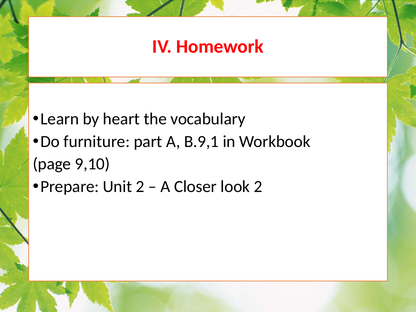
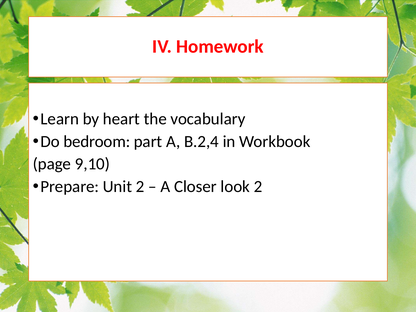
furniture: furniture -> bedroom
B.9,1: B.9,1 -> B.2,4
